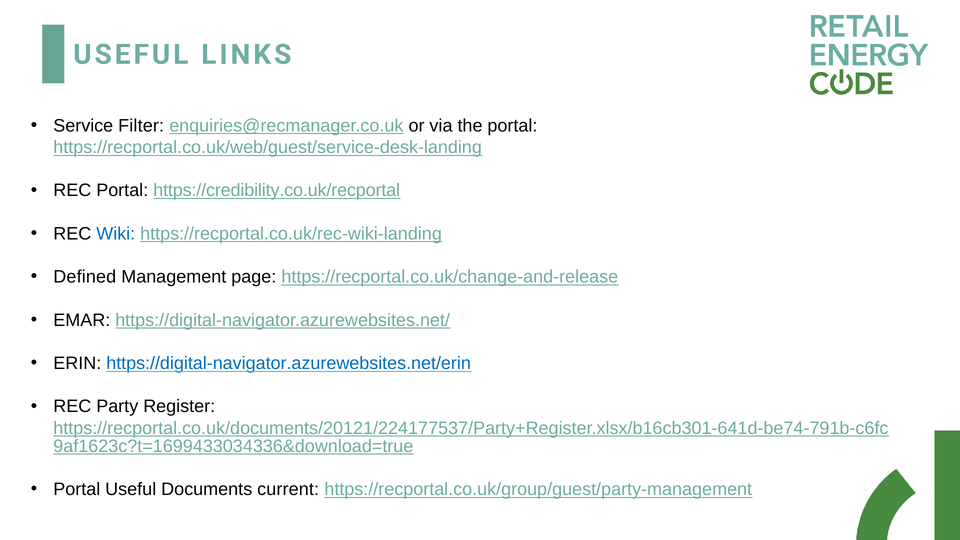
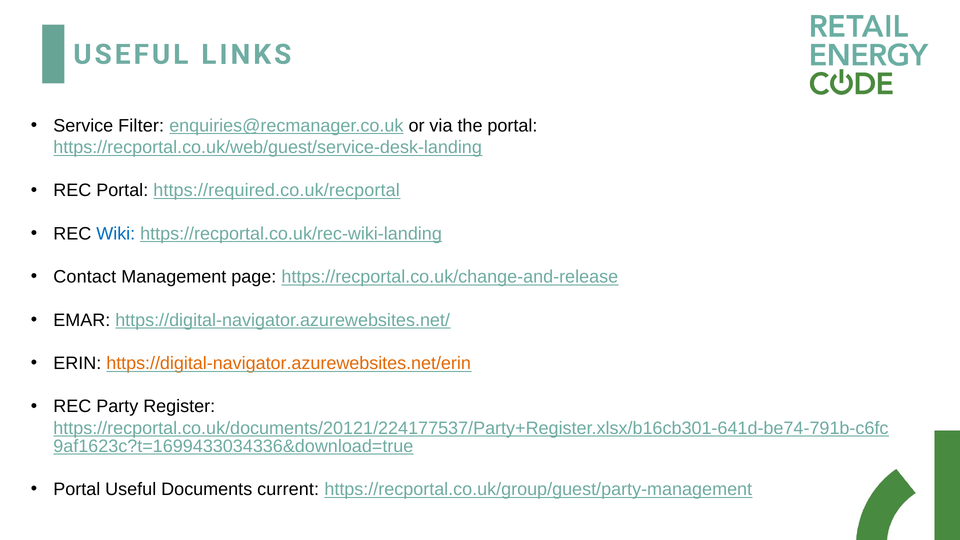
https://credibility.co.uk/recportal: https://credibility.co.uk/recportal -> https://required.co.uk/recportal
Defined: Defined -> Contact
https://digital-navigator.azurewebsites.net/erin colour: blue -> orange
